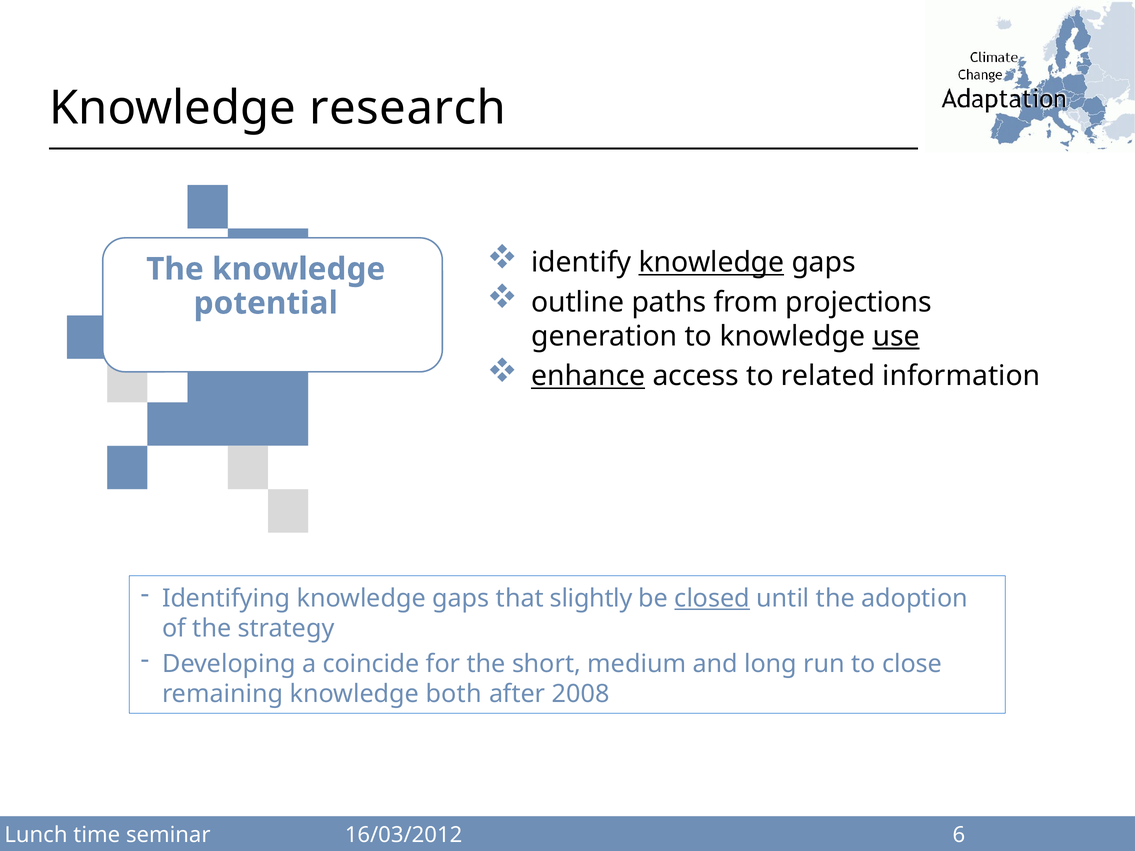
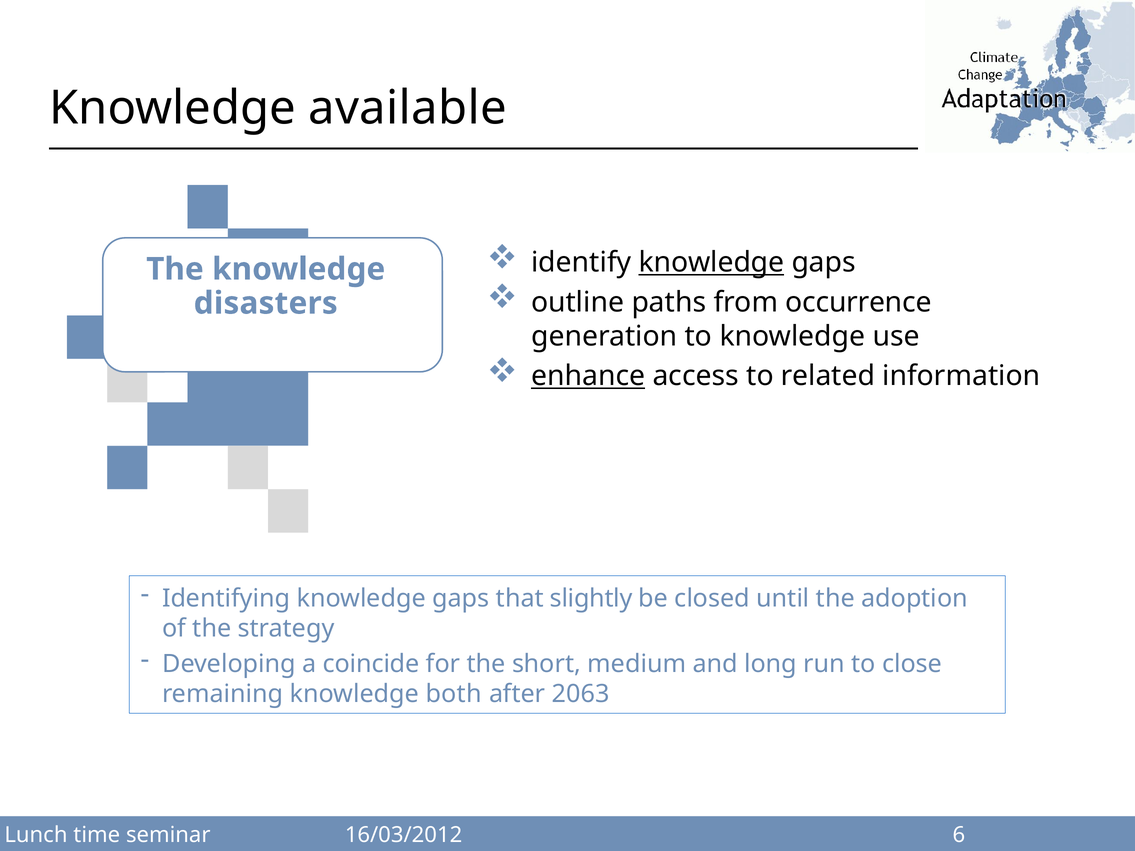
research: research -> available
projections: projections -> occurrence
potential: potential -> disasters
use underline: present -> none
closed underline: present -> none
2008: 2008 -> 2063
